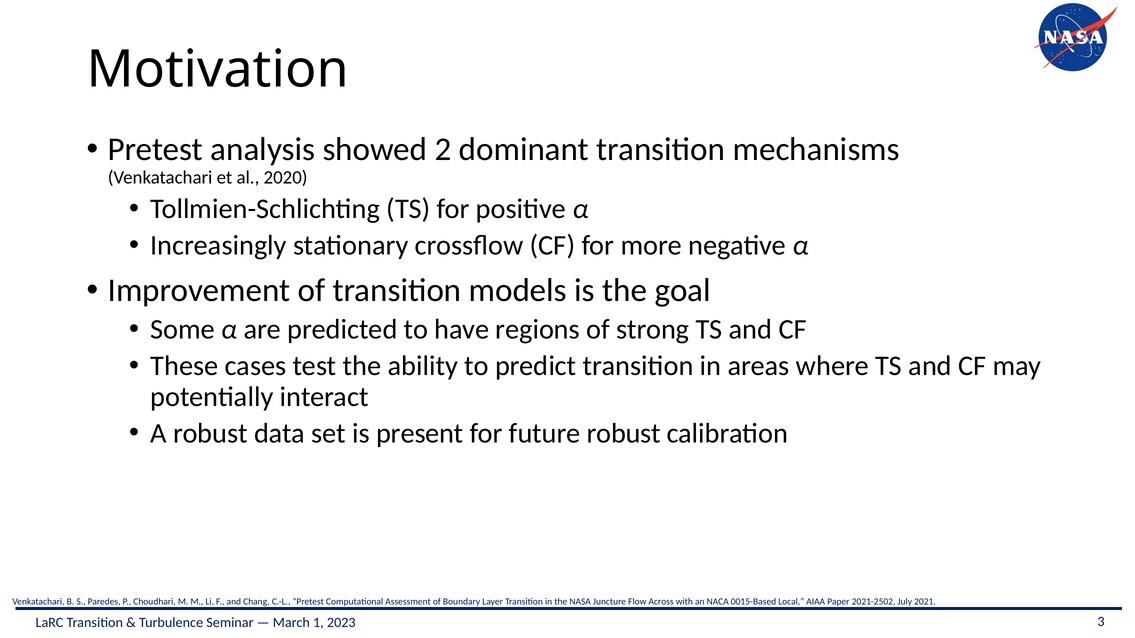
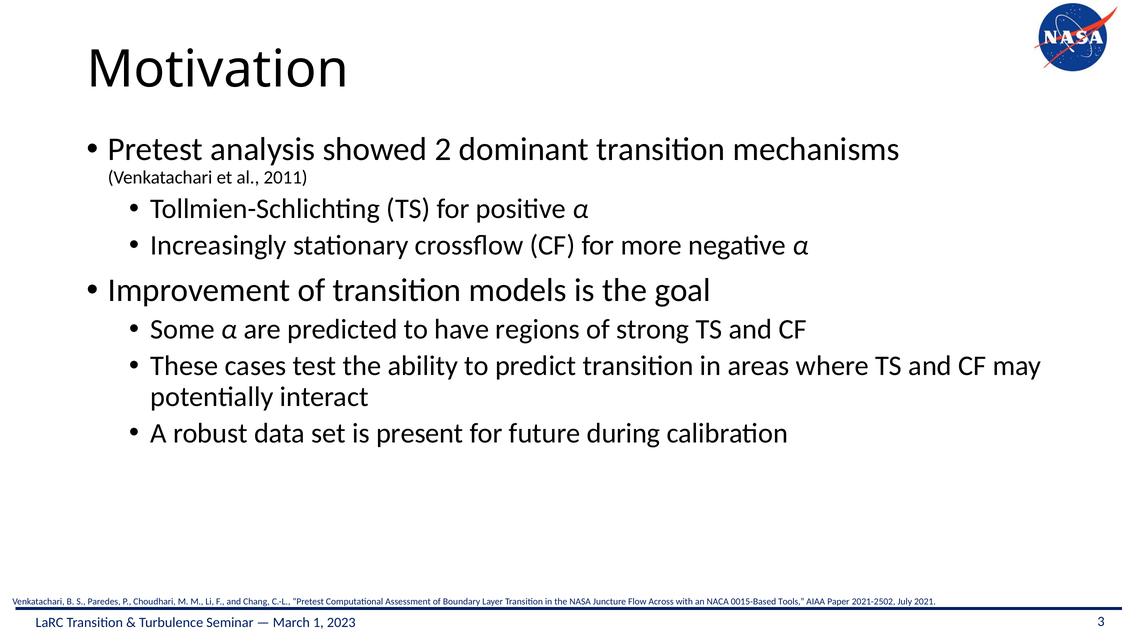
2020: 2020 -> 2011
future robust: robust -> during
Local: Local -> Tools
